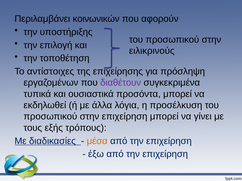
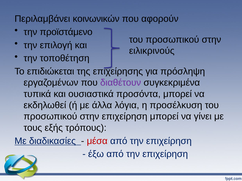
υποστήριξης: υποστήριξης -> προϊστάμενο
αντίστοιχες: αντίστοιχες -> επιδιώκεται
μέσα colour: orange -> red
